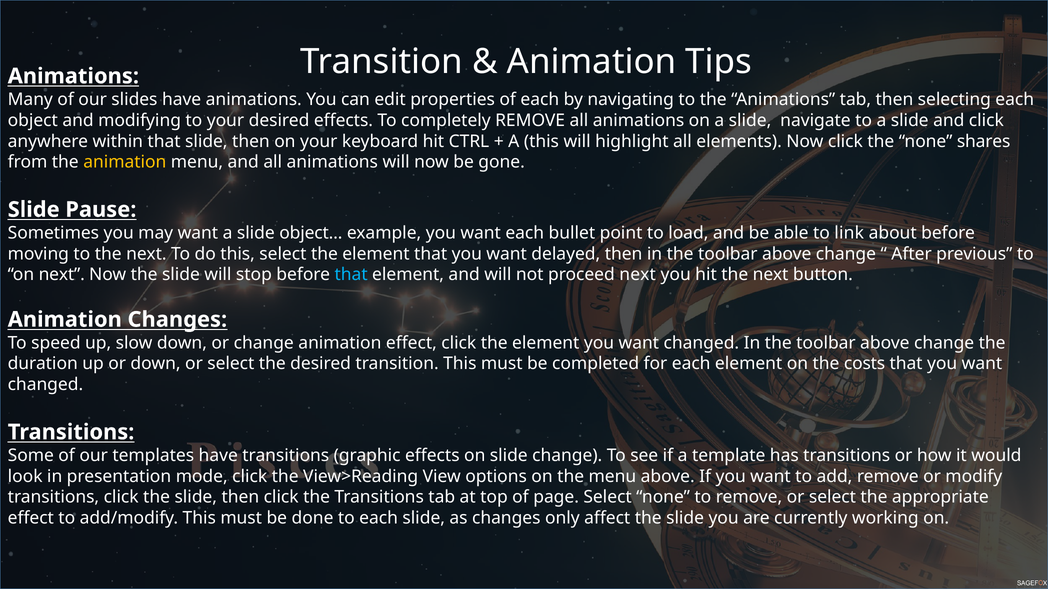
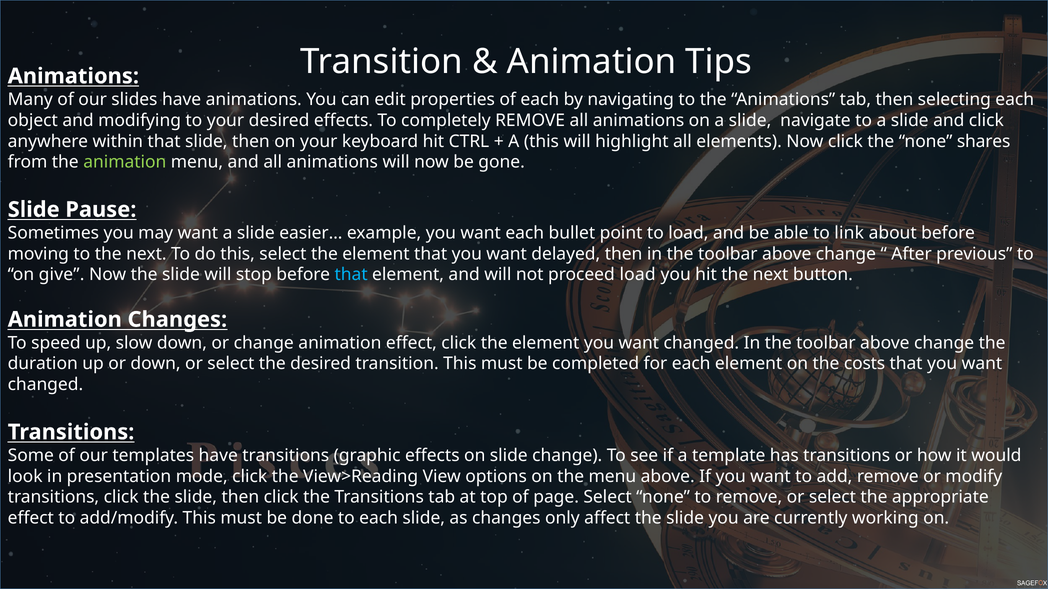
animation at (125, 162) colour: yellow -> light green
object…: object… -> easier…
on next: next -> give
proceed next: next -> load
